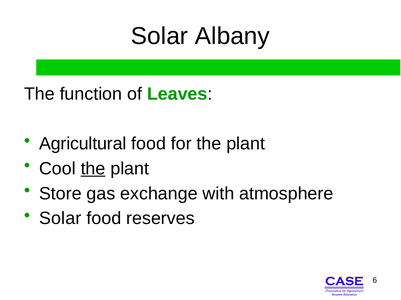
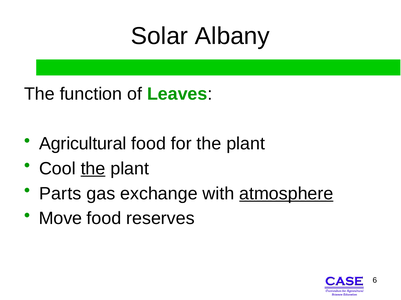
Store: Store -> Parts
atmosphere underline: none -> present
Solar at (60, 219): Solar -> Move
